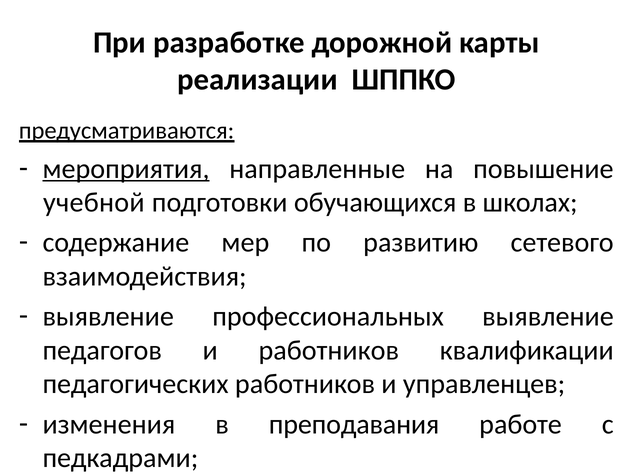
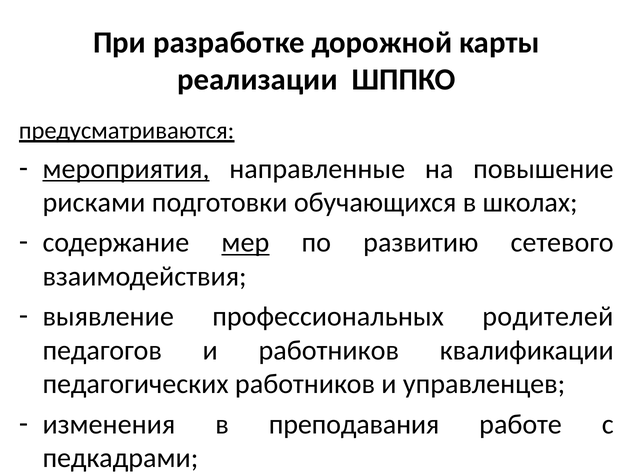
учебной: учебной -> рисками
мер underline: none -> present
профессиональных выявление: выявление -> родителей
